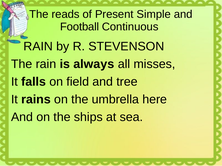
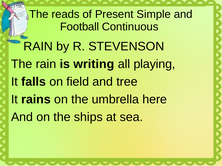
always: always -> writing
misses: misses -> playing
